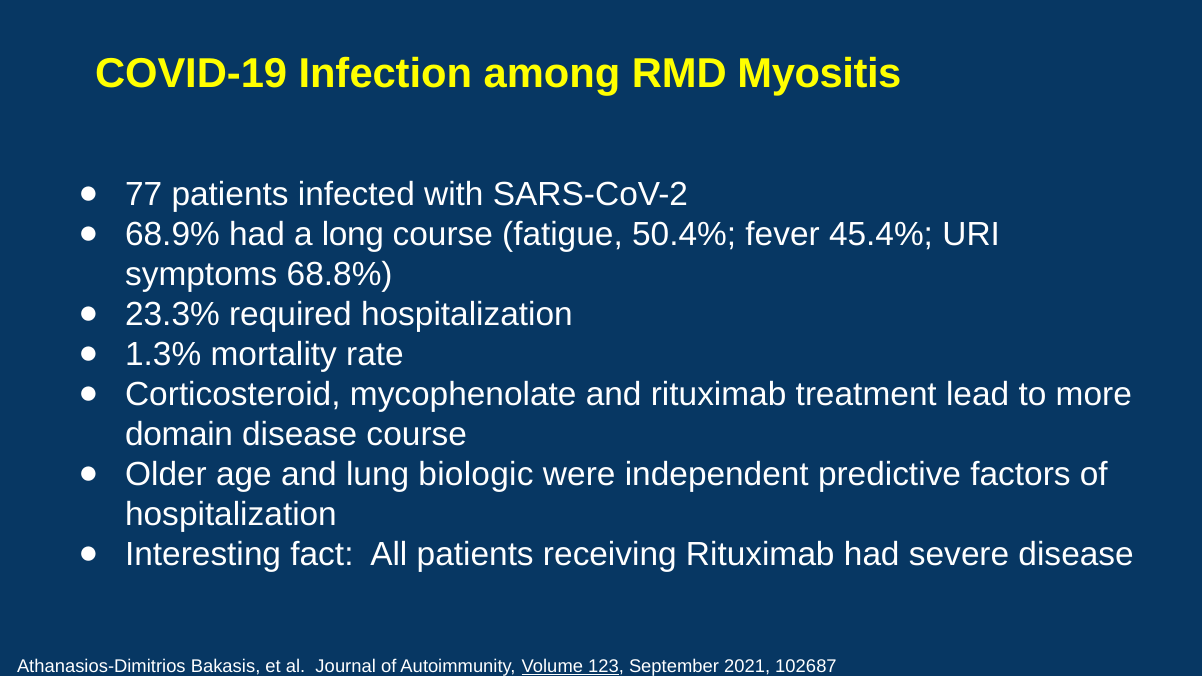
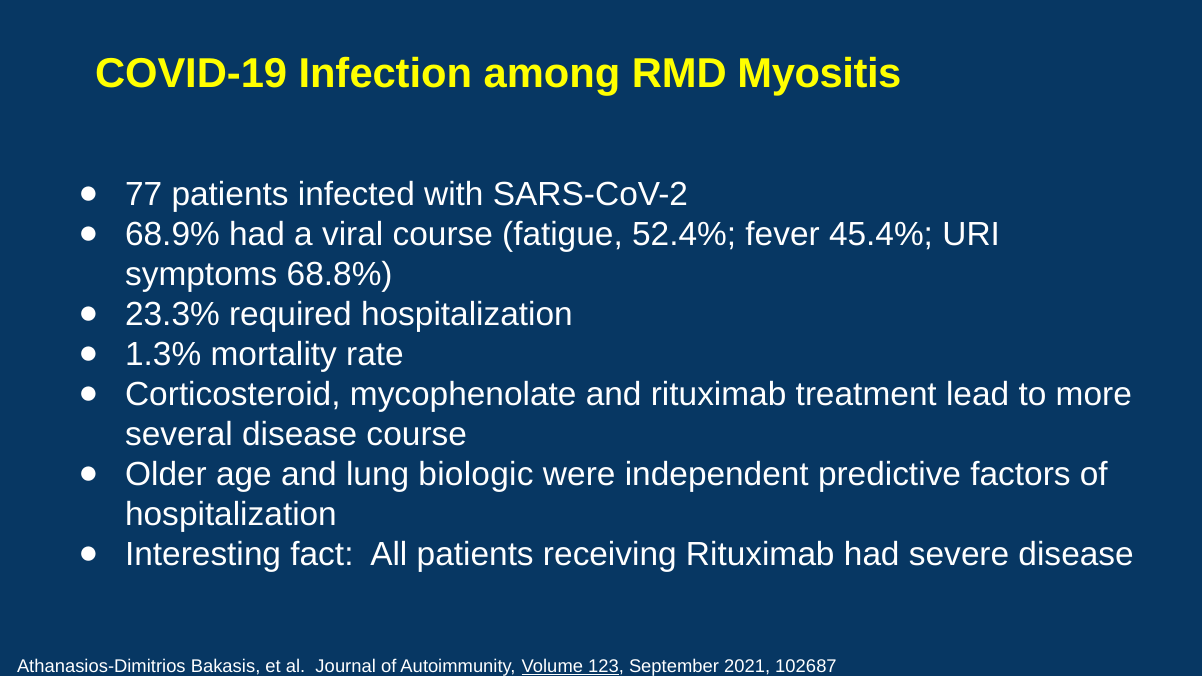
long: long -> viral
50.4%: 50.4% -> 52.4%
domain: domain -> several
